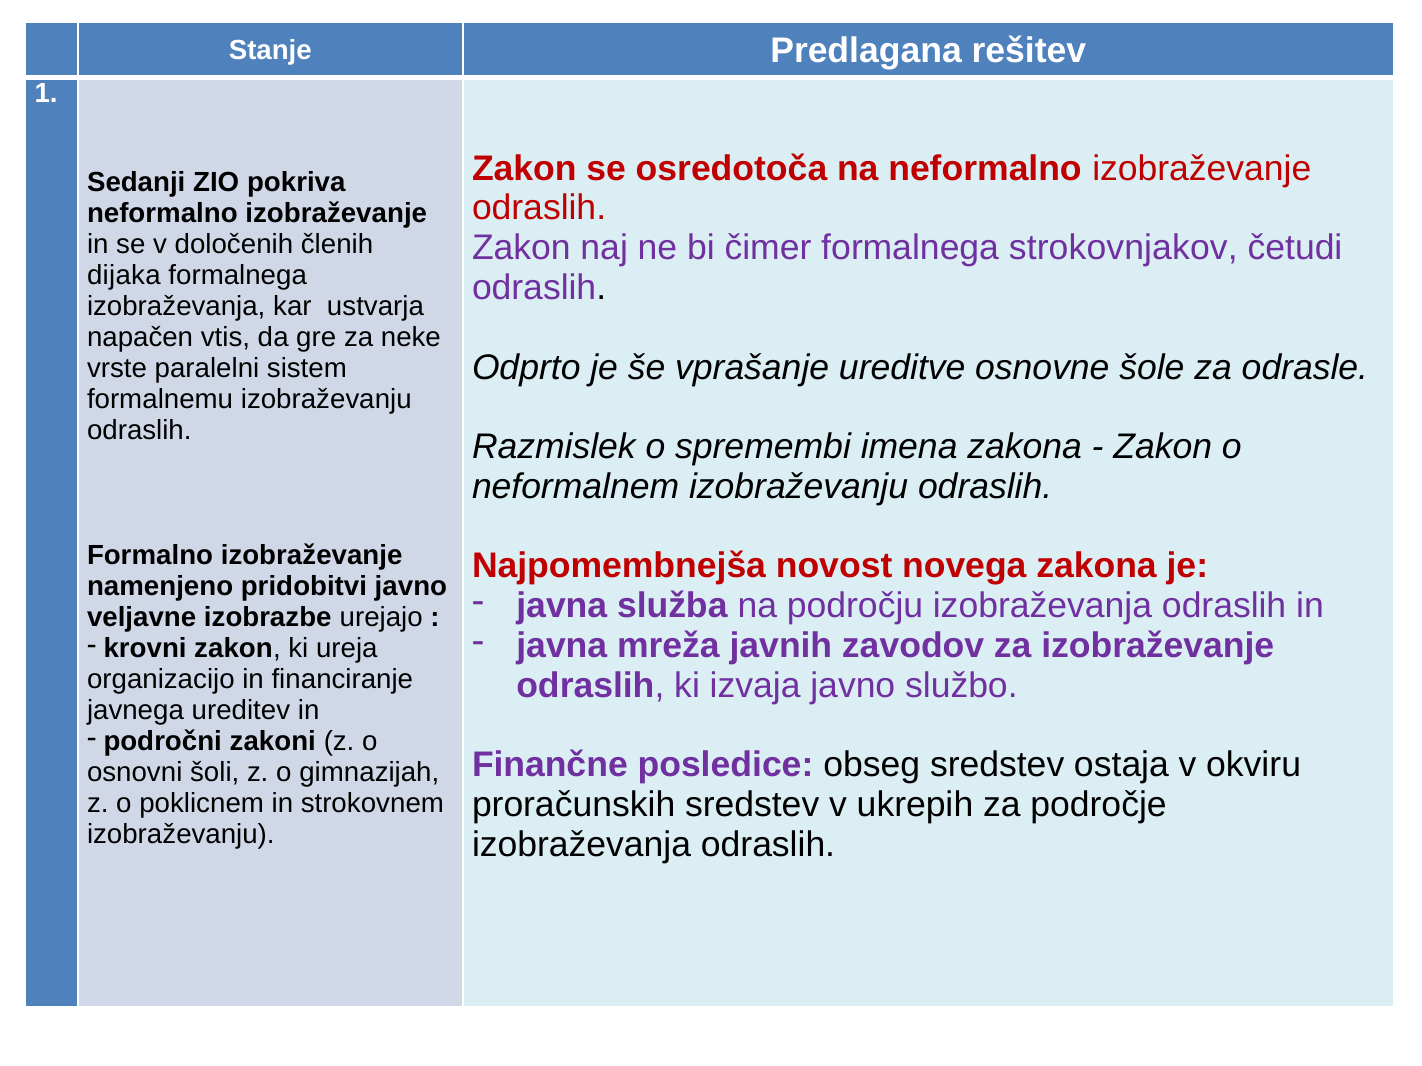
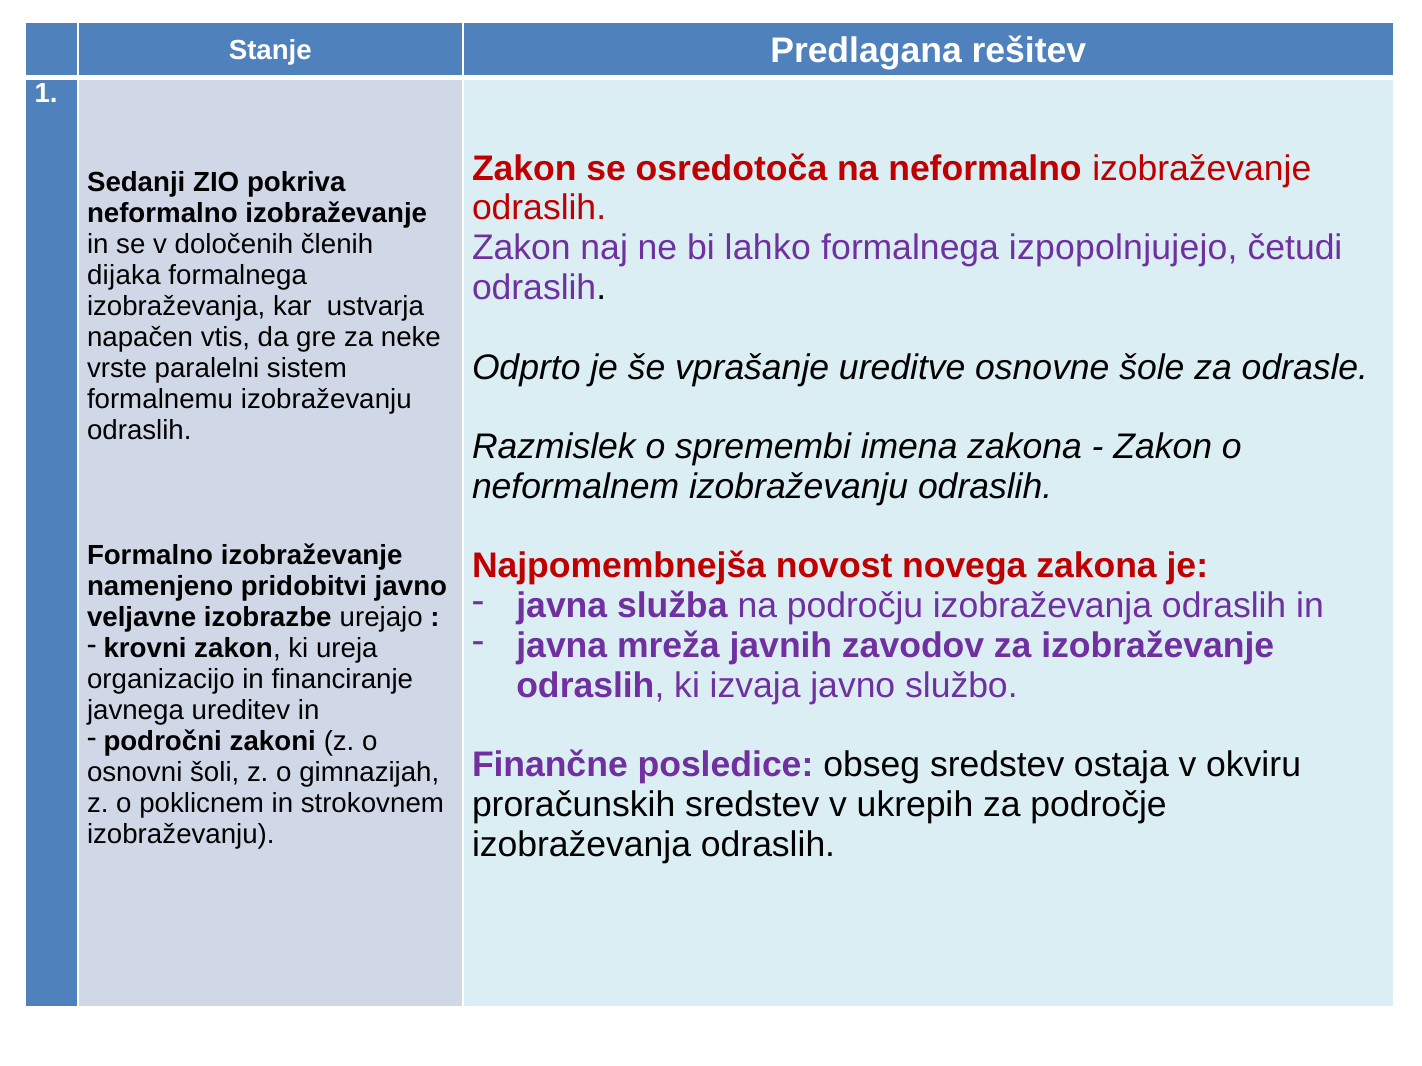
čimer: čimer -> lahko
strokovnjakov: strokovnjakov -> izpopolnjujejo
